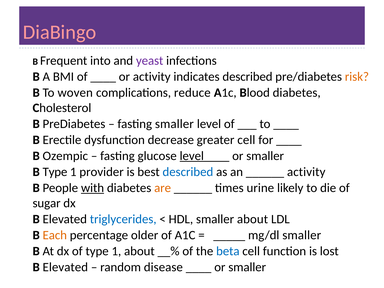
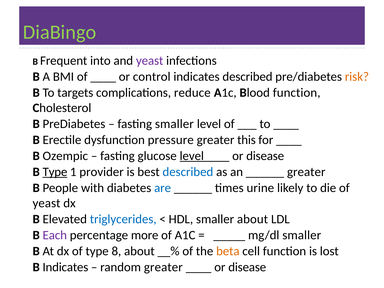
DiaBingo colour: pink -> light green
or activity: activity -> control
woven: woven -> targets
Blood diabetes: diabetes -> function
decrease: decrease -> pressure
greater cell: cell -> this
smaller at (265, 156): smaller -> disease
Type at (55, 172) underline: none -> present
activity at (306, 172): activity -> greater
with underline: present -> none
are colour: orange -> blue
sugar at (47, 203): sugar -> yeast
Each colour: orange -> purple
older: older -> more
of type 1: 1 -> 8
beta colour: blue -> orange
Elevated at (65, 267): Elevated -> Indicates
random disease: disease -> greater
smaller at (247, 267): smaller -> disease
